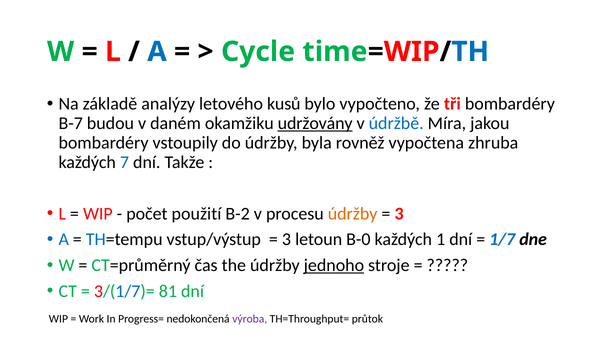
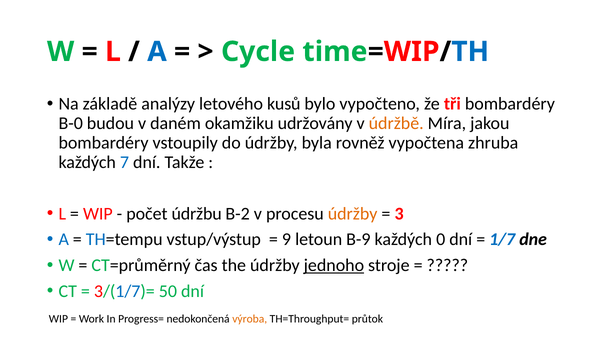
B-7: B-7 -> B-0
udržovány underline: present -> none
údržbě colour: blue -> orange
použití: použití -> údržbu
3 at (287, 240): 3 -> 9
B-0: B-0 -> B-9
1: 1 -> 0
81: 81 -> 50
výroba colour: purple -> orange
